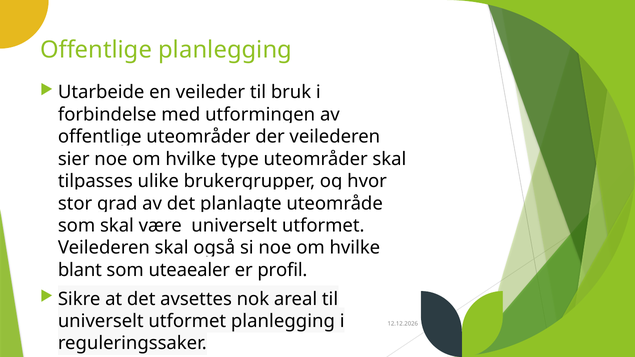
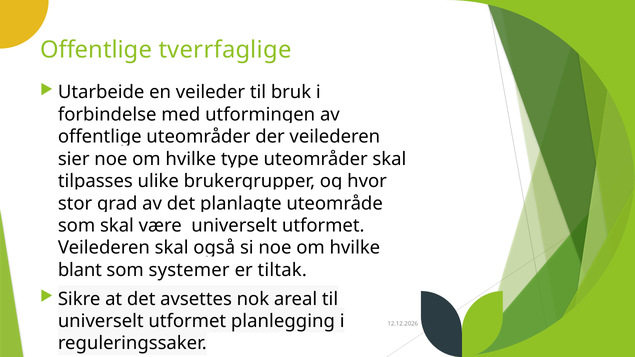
Offentlige planlegging: planlegging -> tverrfaglige
uteaealer: uteaealer -> systemer
profil: profil -> tiltak
